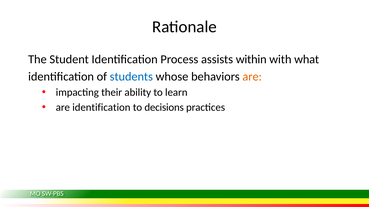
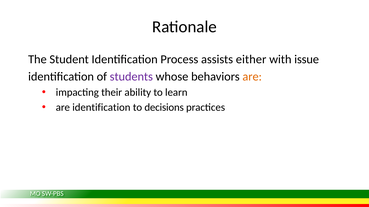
within: within -> either
what: what -> issue
students colour: blue -> purple
